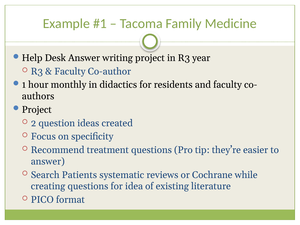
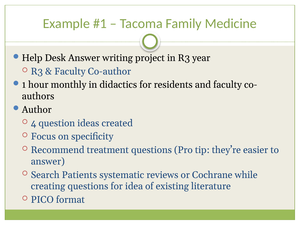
Project at (37, 110): Project -> Author
2: 2 -> 4
